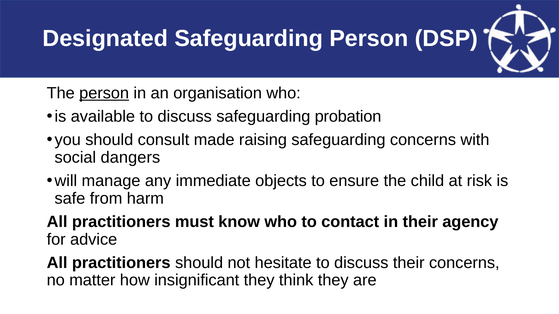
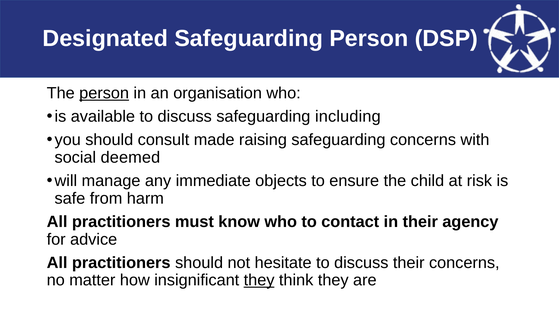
probation: probation -> including
dangers: dangers -> deemed
they at (259, 281) underline: none -> present
